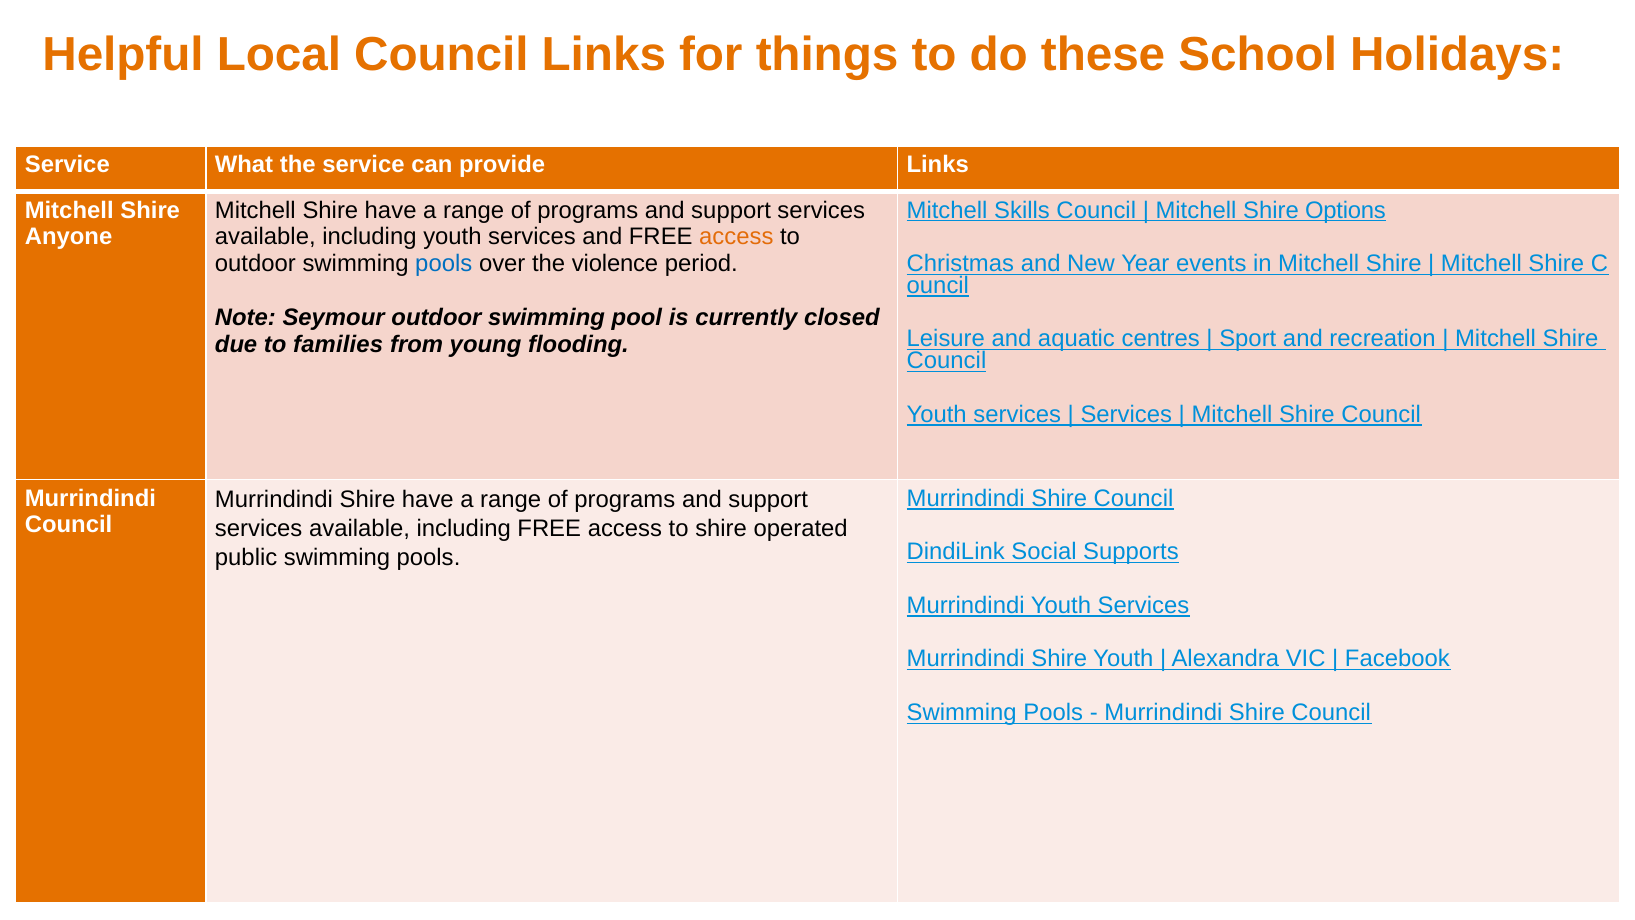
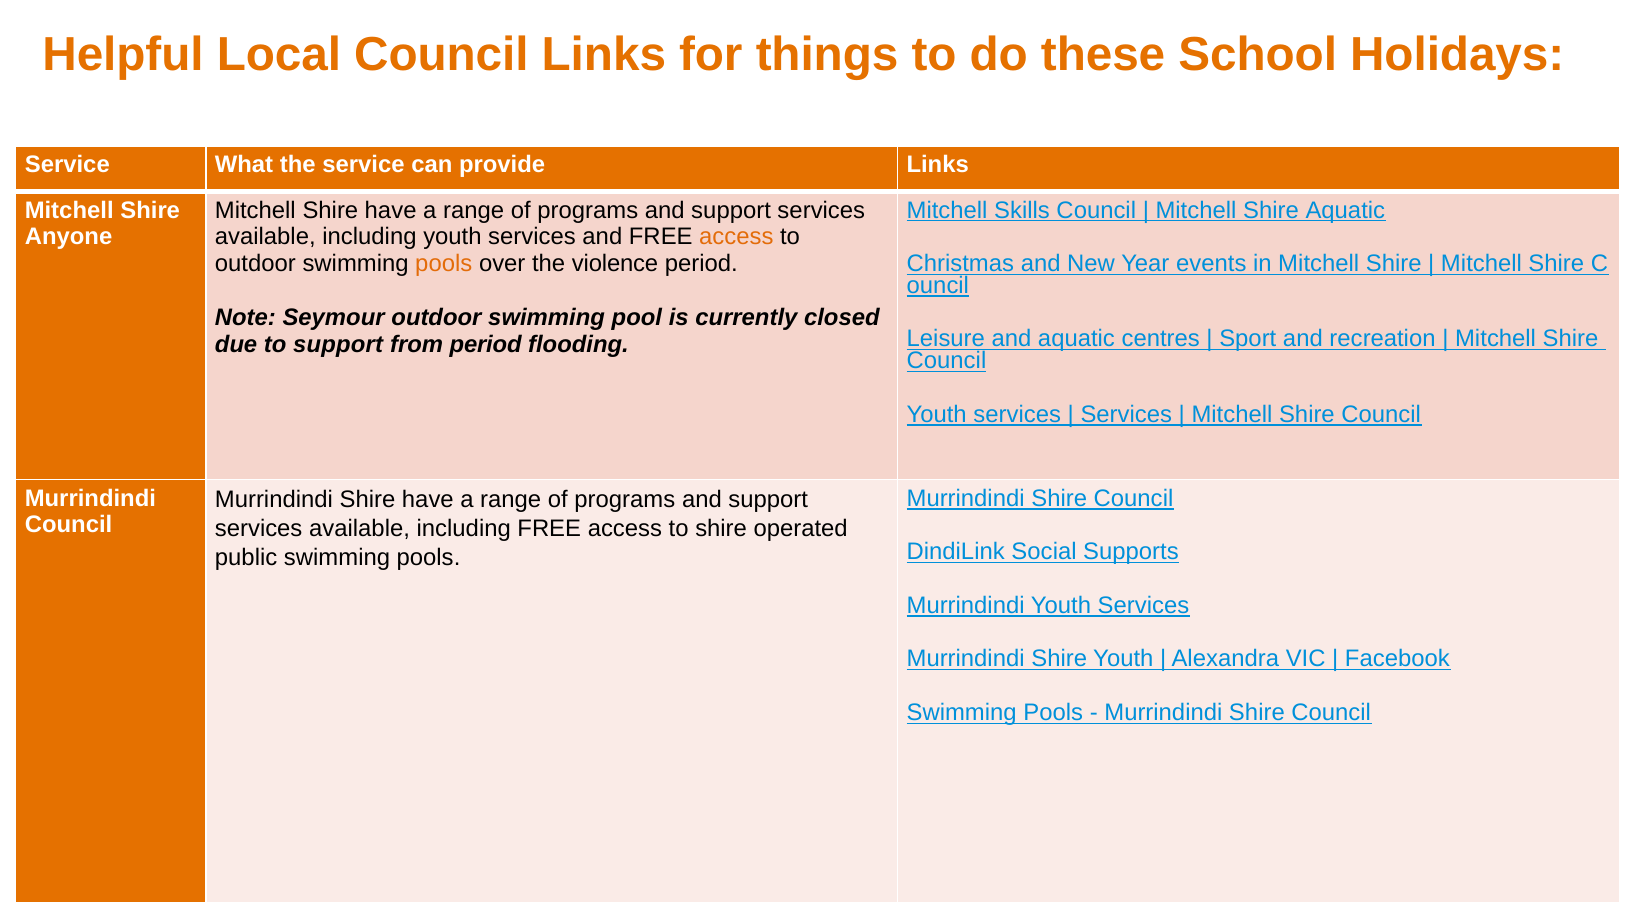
Shire Options: Options -> Aquatic
pools at (444, 264) colour: blue -> orange
to families: families -> support
from young: young -> period
